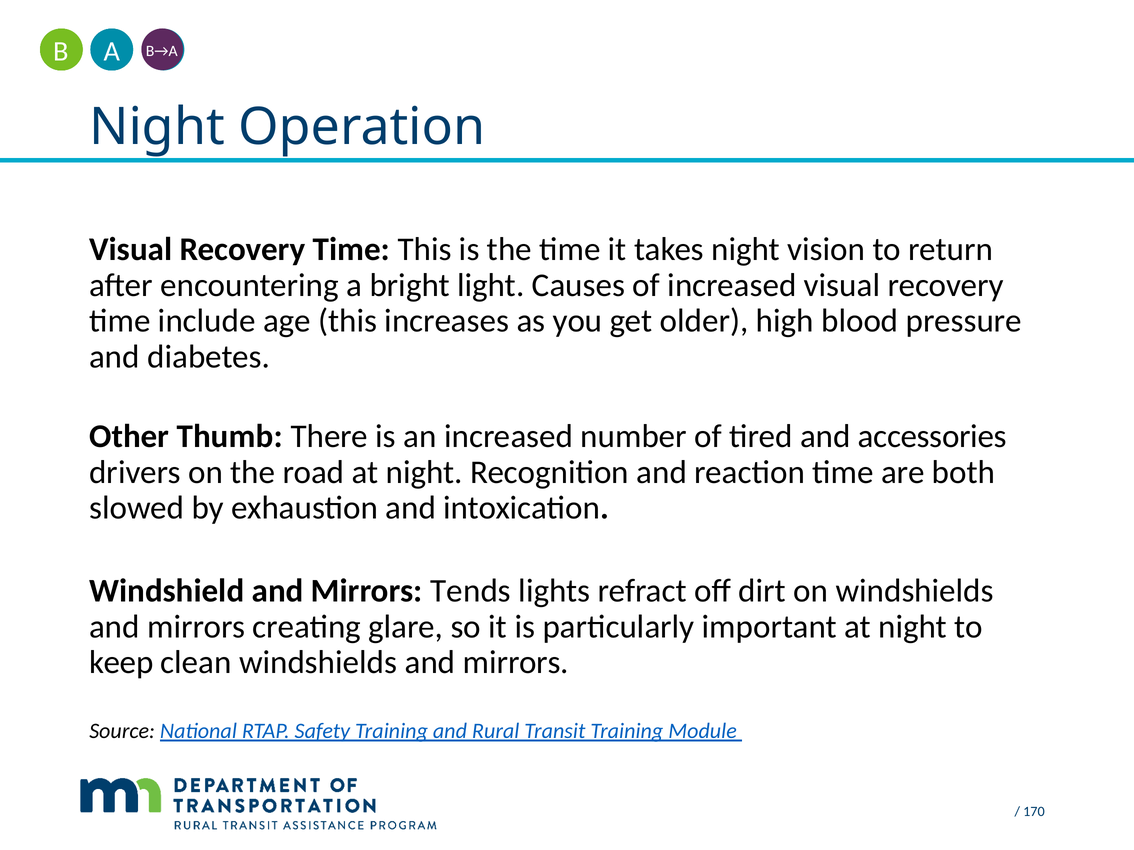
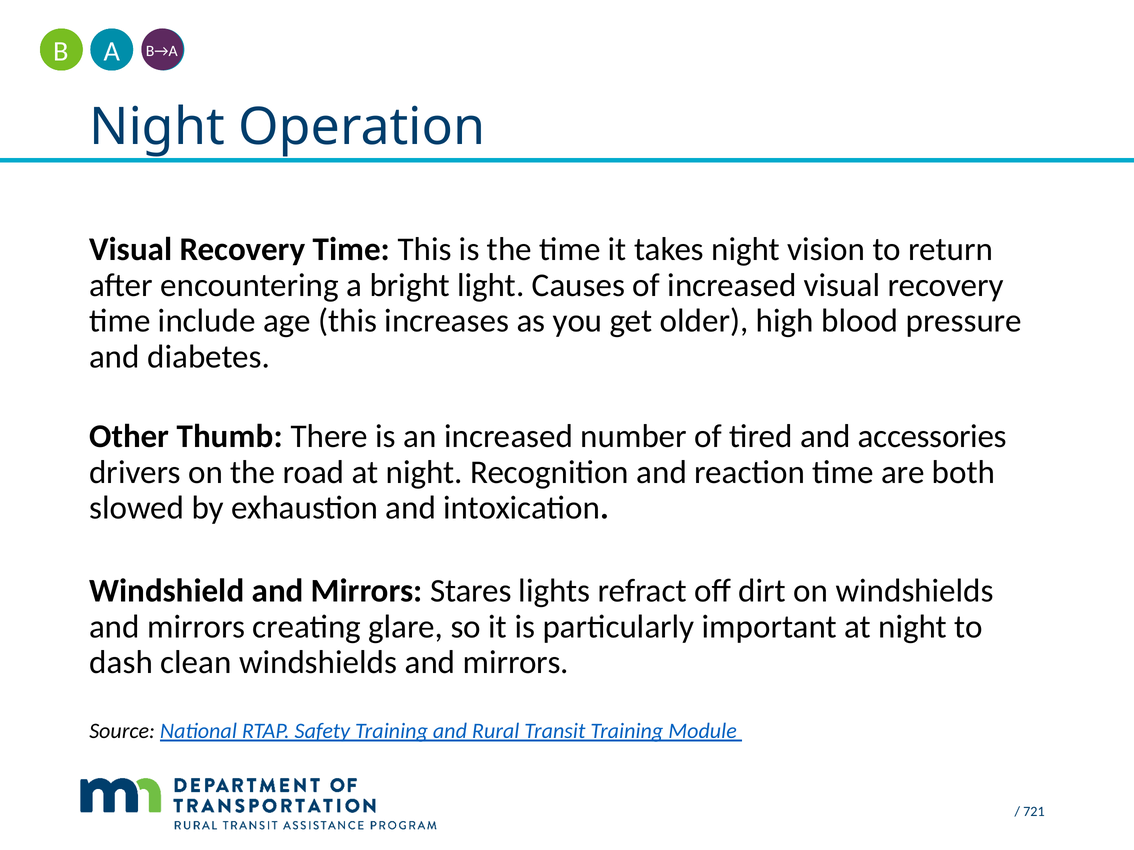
Tends: Tends -> Stares
keep: keep -> dash
170: 170 -> 721
